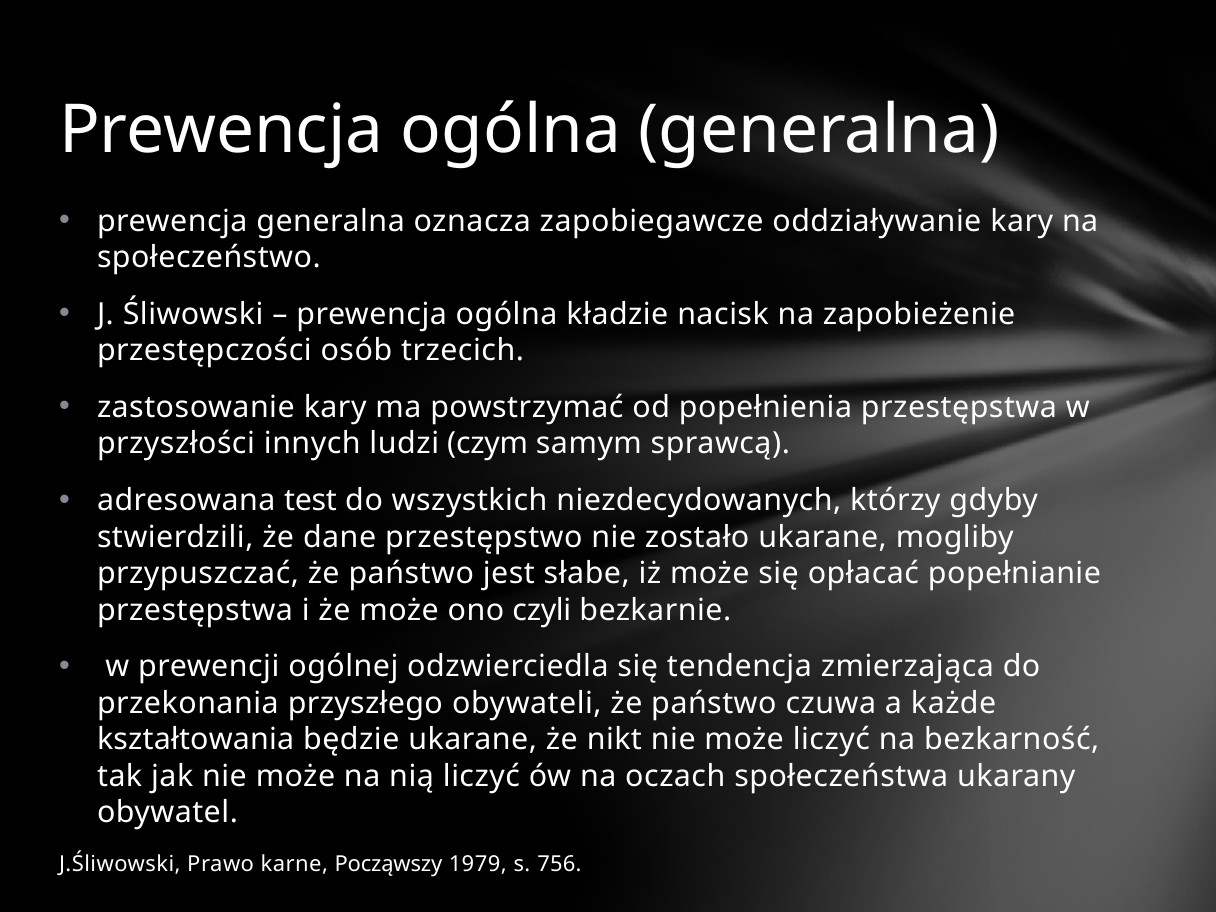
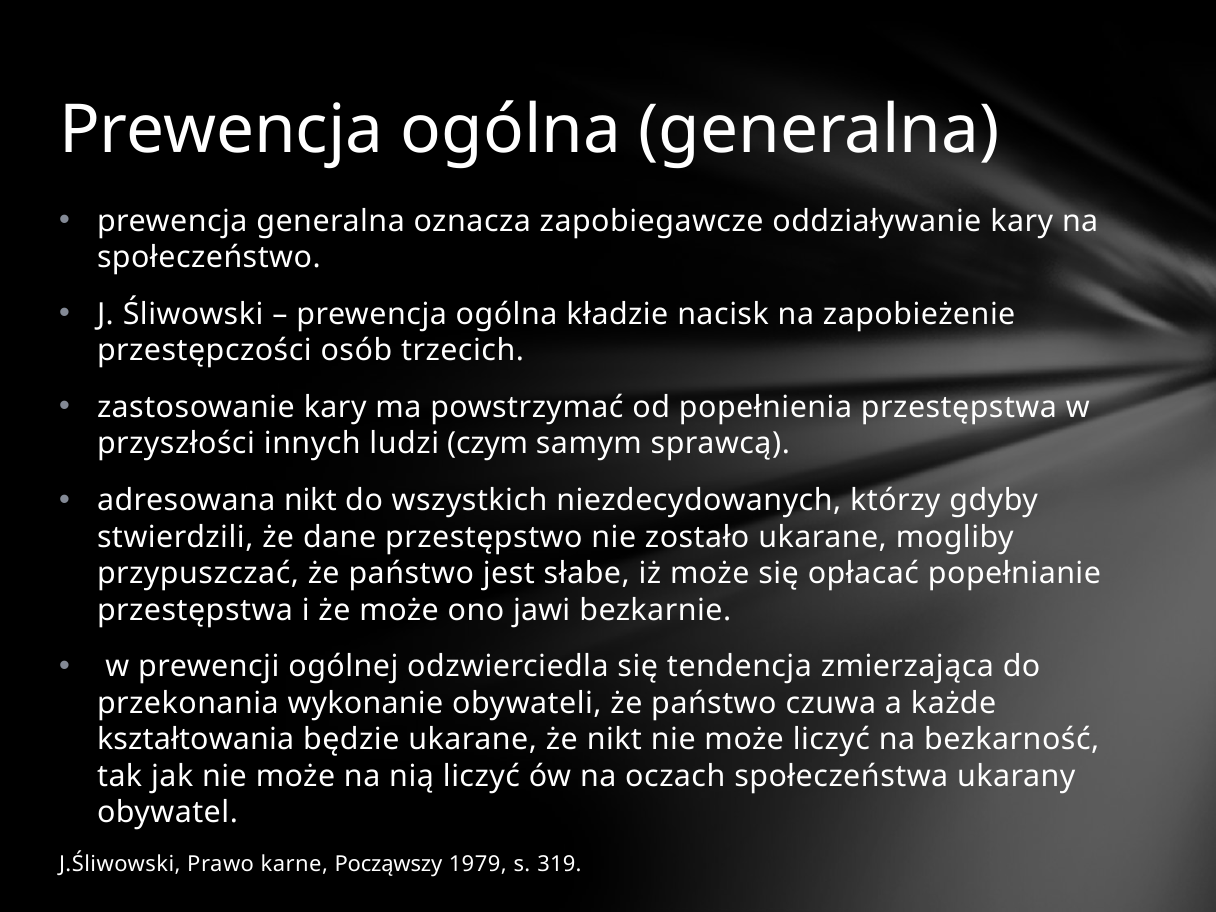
adresowana test: test -> nikt
czyli: czyli -> jawi
przyszłego: przyszłego -> wykonanie
756: 756 -> 319
